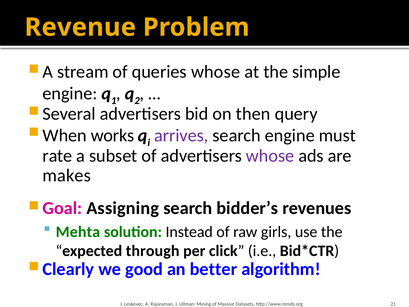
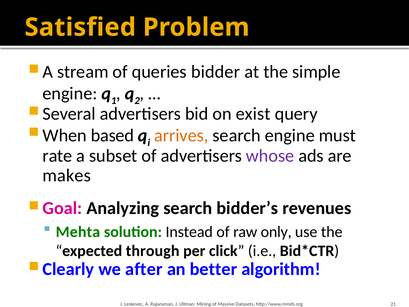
Revenue: Revenue -> Satisfied
queries whose: whose -> bidder
then: then -> exist
works: works -> based
arrives colour: purple -> orange
Assigning: Assigning -> Analyzing
girls: girls -> only
good: good -> after
